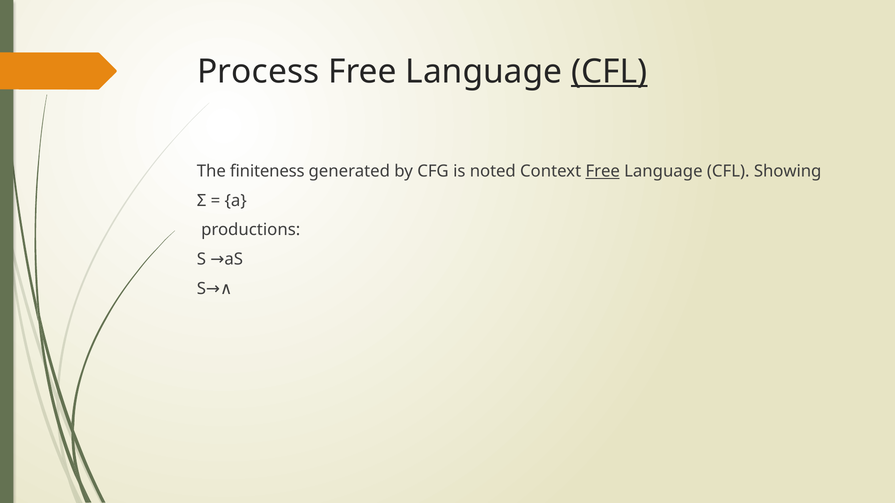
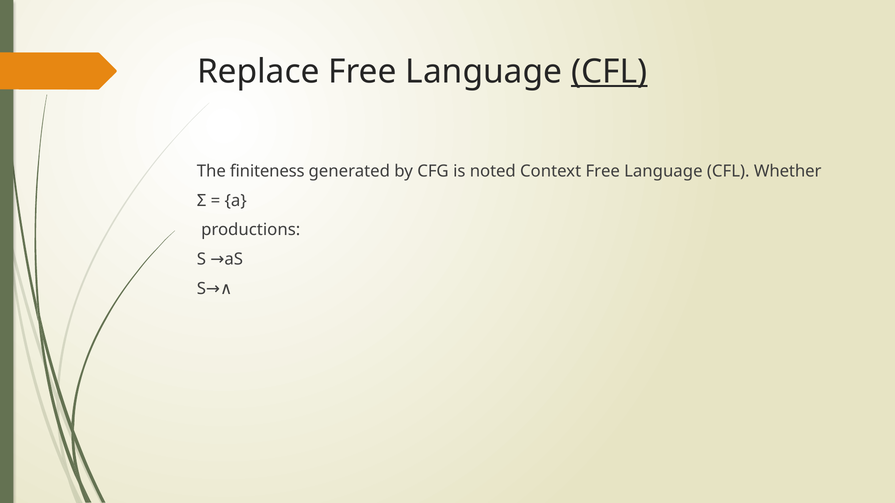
Process: Process -> Replace
Free at (603, 171) underline: present -> none
Showing: Showing -> Whether
